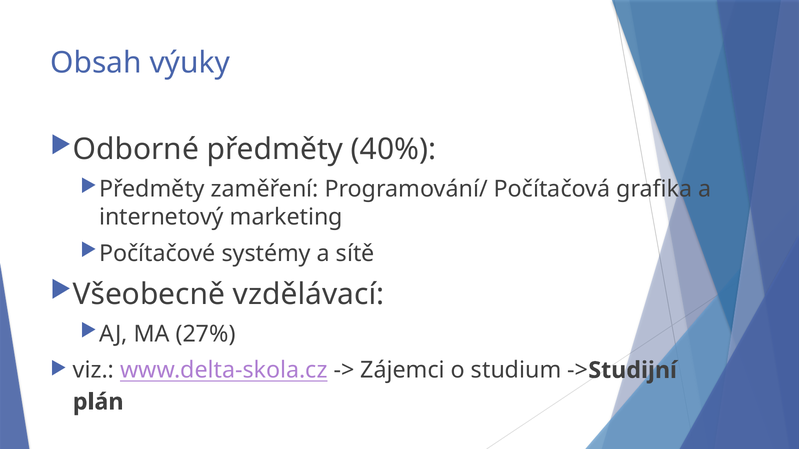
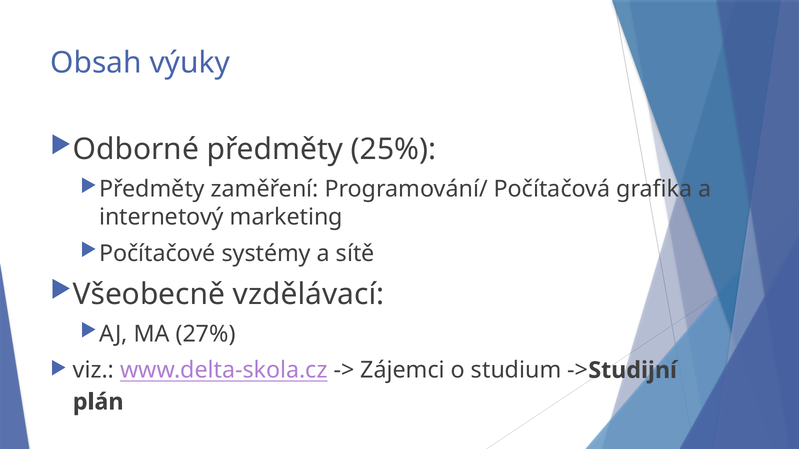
40%: 40% -> 25%
